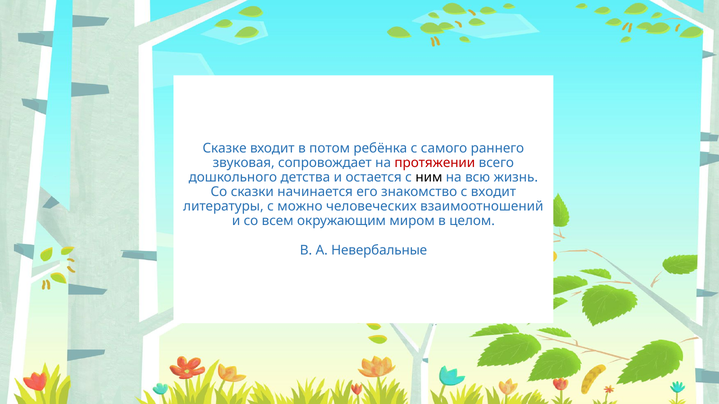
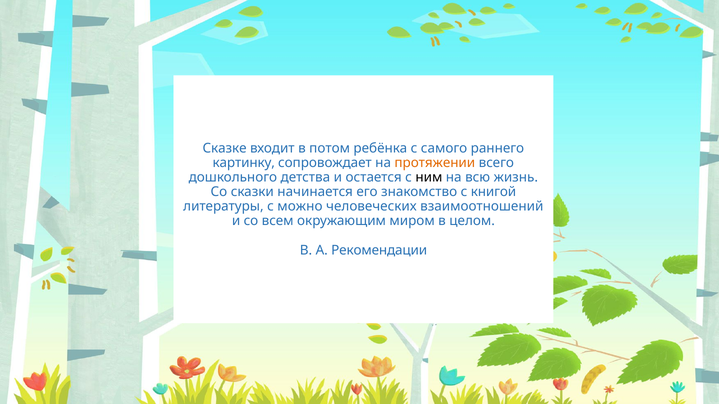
звуковая: звуковая -> картинку
протяжении colour: red -> orange
с входит: входит -> книгой
Невербальные: Невербальные -> Рекомендации
